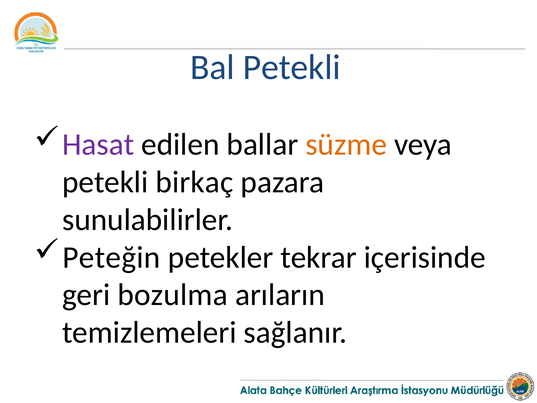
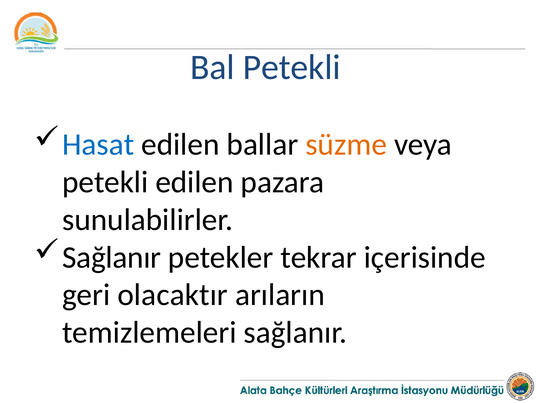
Hasat colour: purple -> blue
petekli birkaç: birkaç -> edilen
Peteğin at (111, 257): Peteğin -> Sağlanır
bozulma: bozulma -> olacaktır
